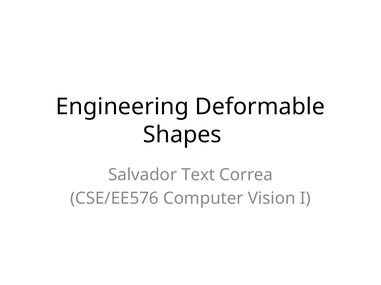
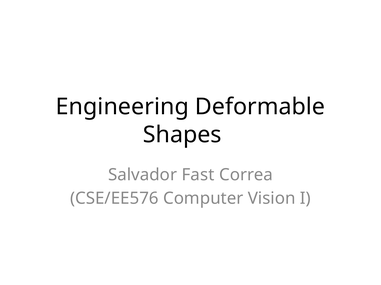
Text: Text -> Fast
